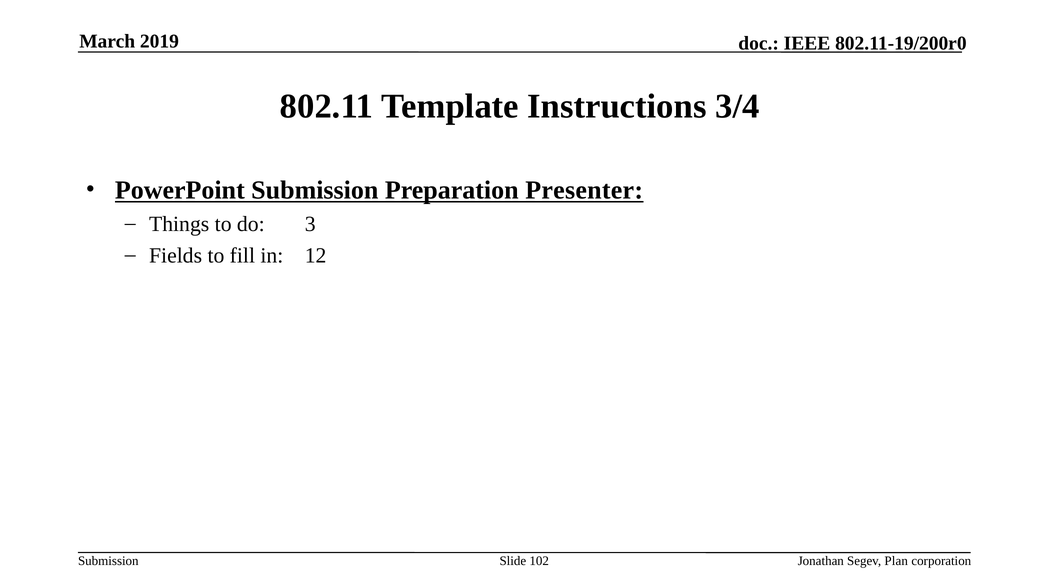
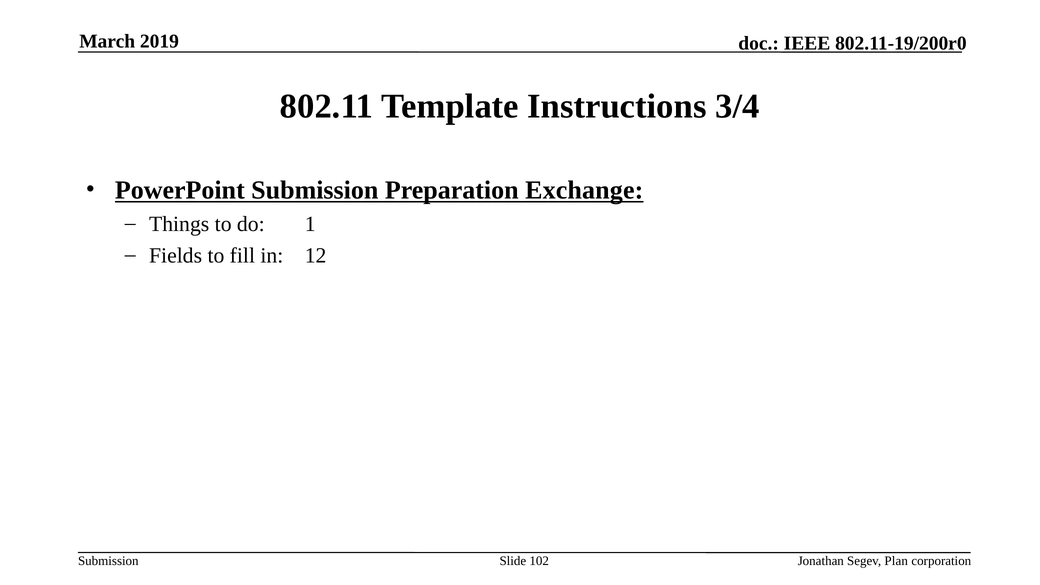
Presenter: Presenter -> Exchange
3: 3 -> 1
